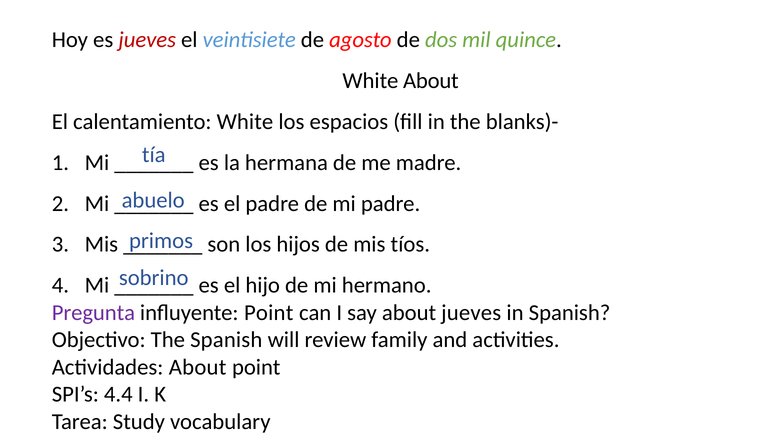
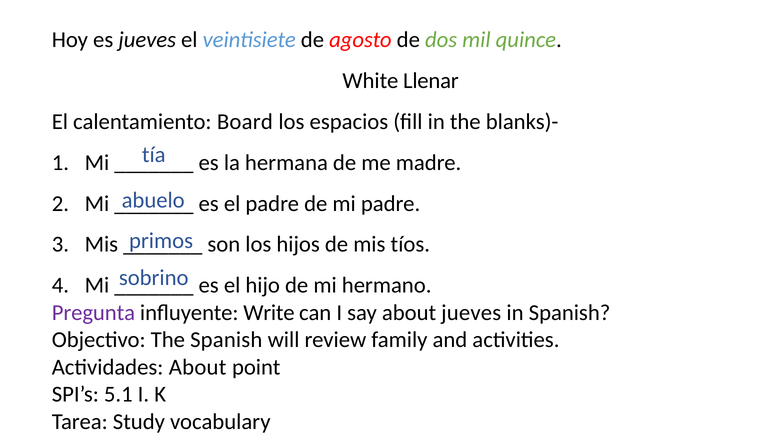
jueves at (147, 40) colour: red -> black
White About: About -> Llenar
calentamiento White: White -> Board
influyente Point: Point -> Write
4.4: 4.4 -> 5.1
